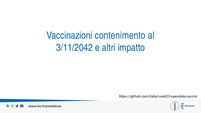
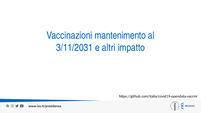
contenimento: contenimento -> mantenimento
3/11/2042: 3/11/2042 -> 3/11/2031
